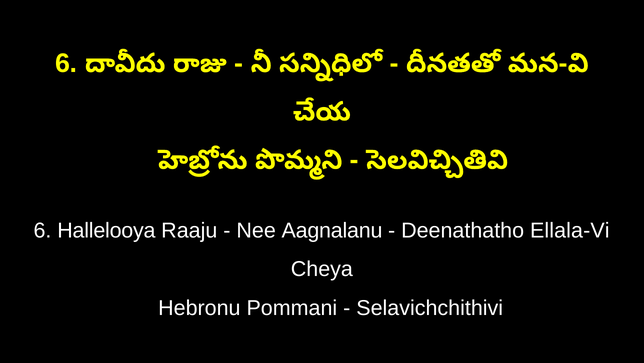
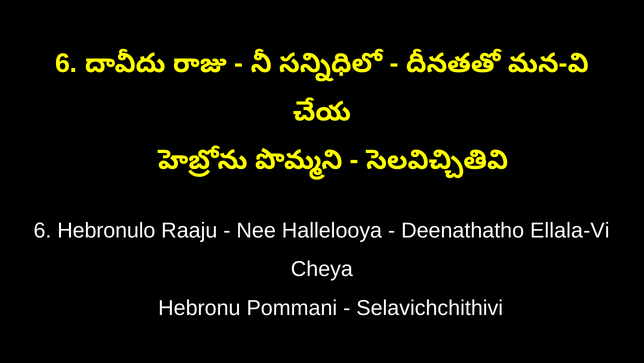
Hallelooya: Hallelooya -> Hebronulo
Aagnalanu: Aagnalanu -> Hallelooya
